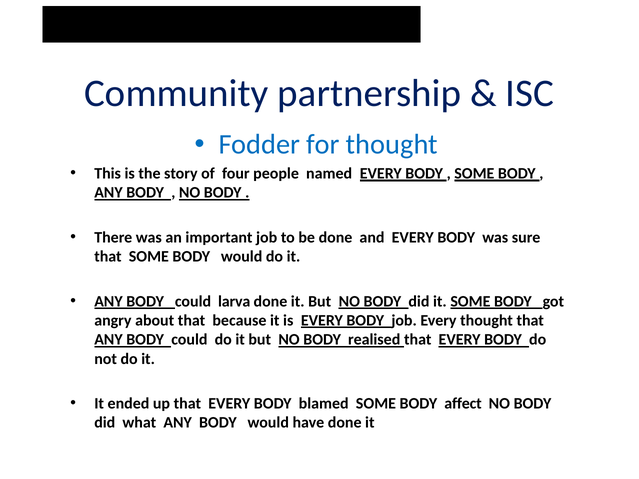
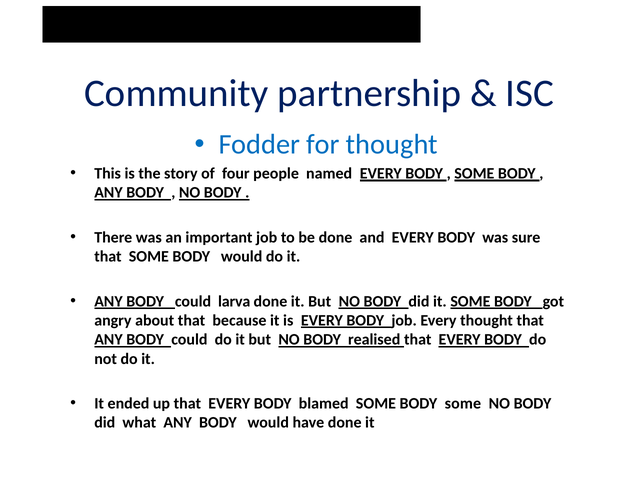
BODY affect: affect -> some
